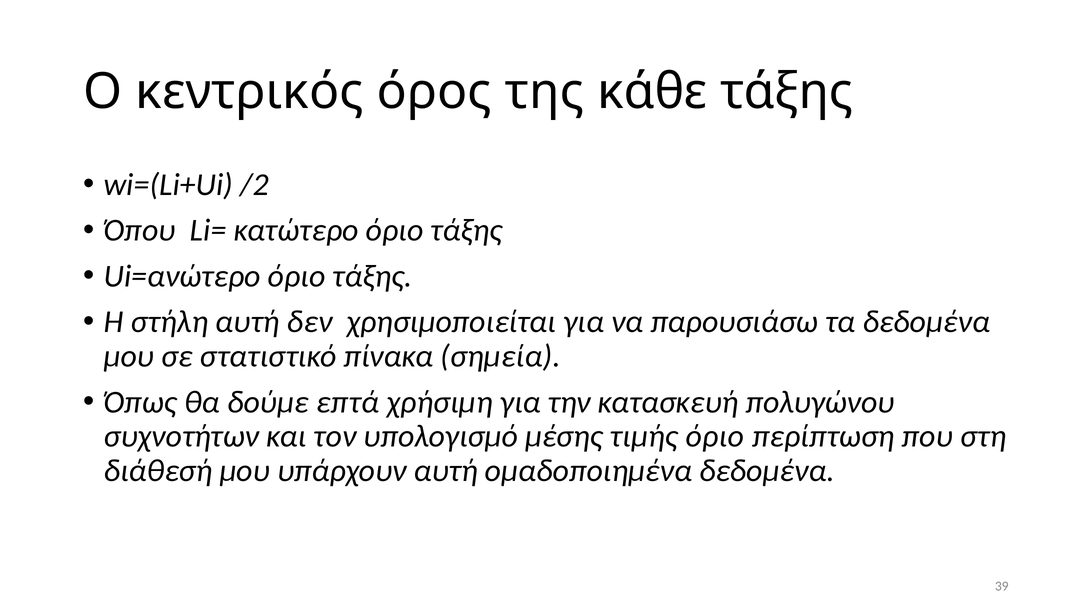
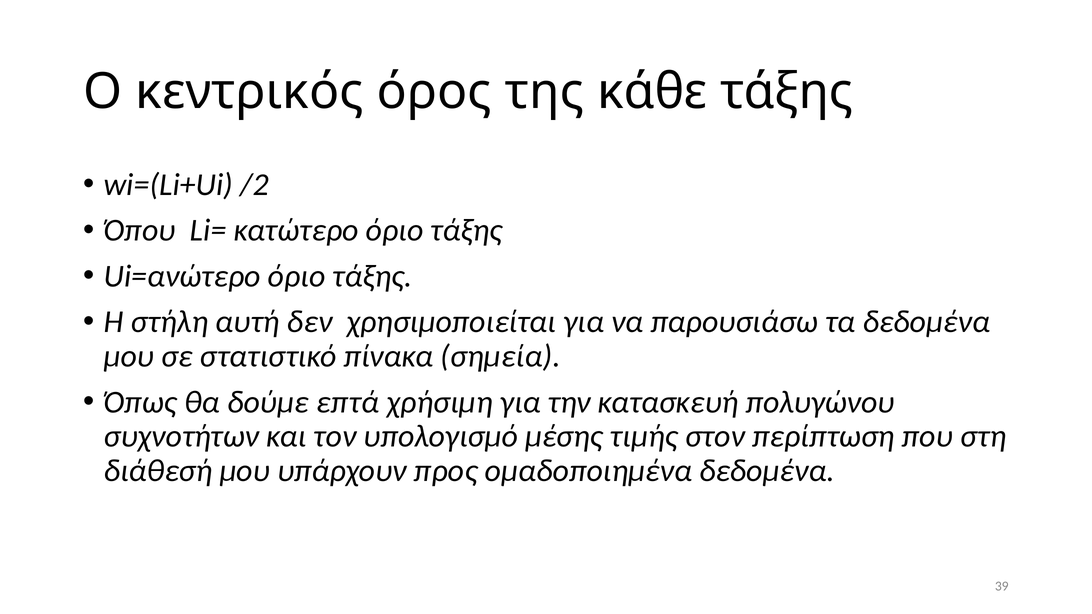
τιμής όριο: όριο -> στον
υπάρχουν αυτή: αυτή -> προς
